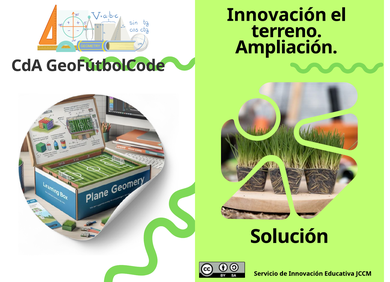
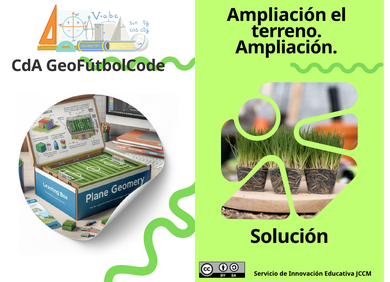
Innovación at (277, 15): Innovación -> Ampliación
